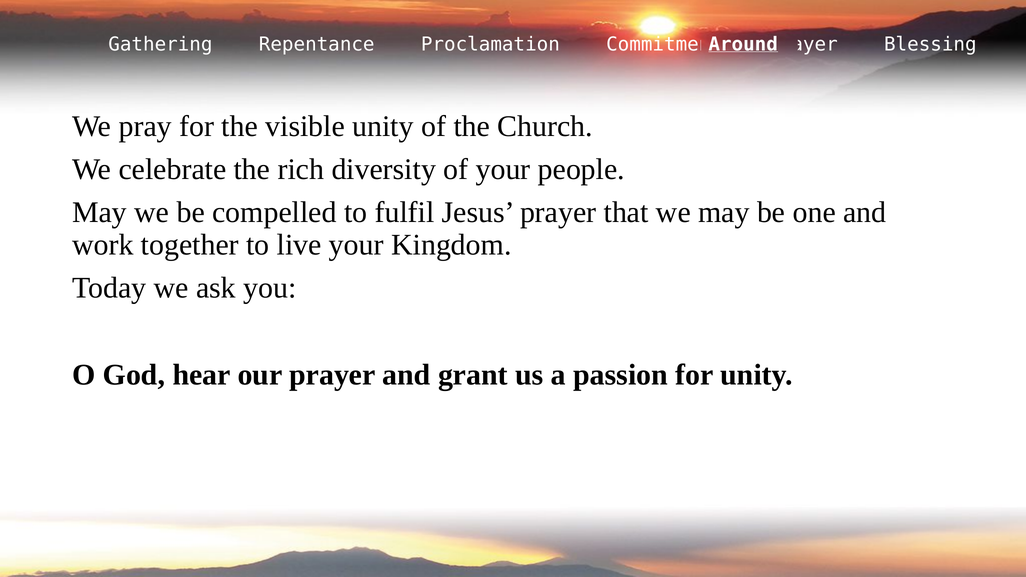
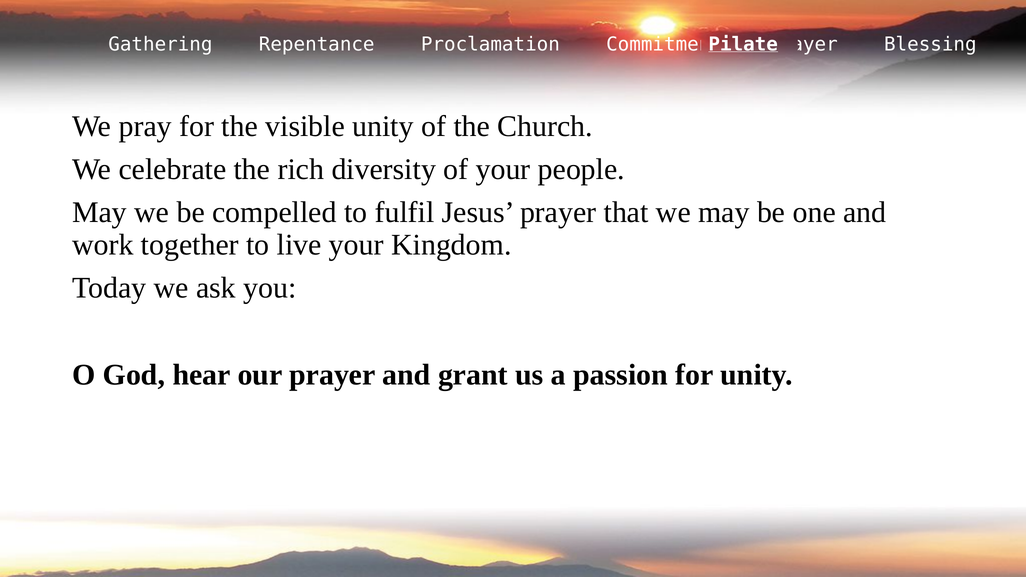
Around: Around -> Pilate
